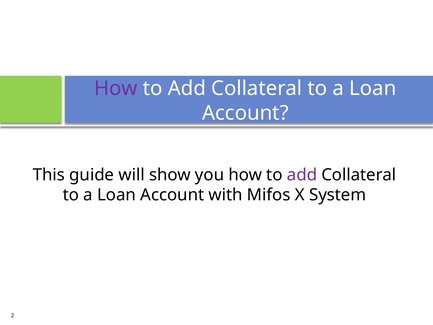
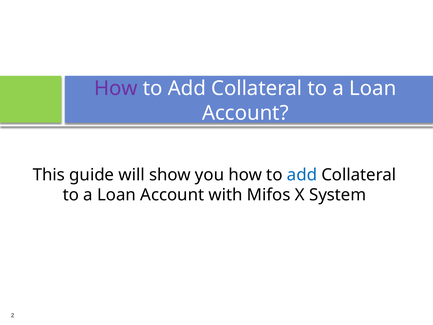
add at (302, 175) colour: purple -> blue
